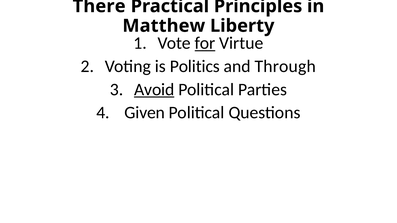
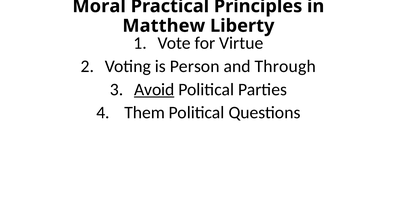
There: There -> Moral
for underline: present -> none
Politics: Politics -> Person
Given: Given -> Them
